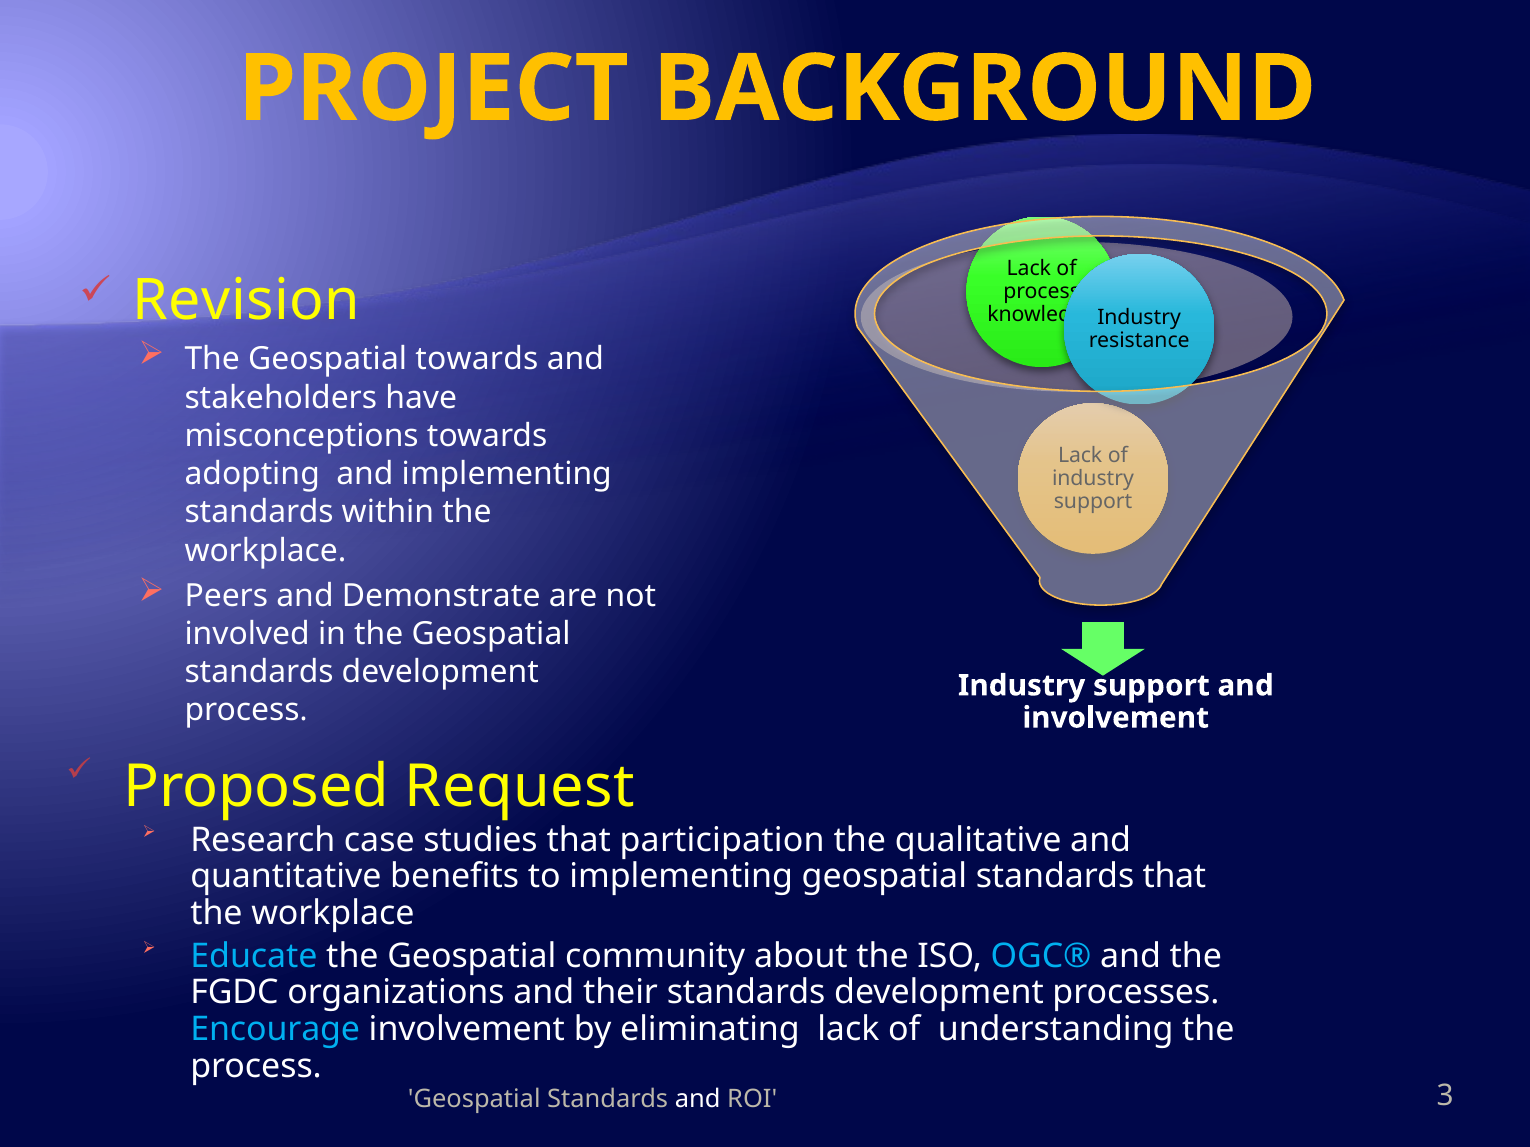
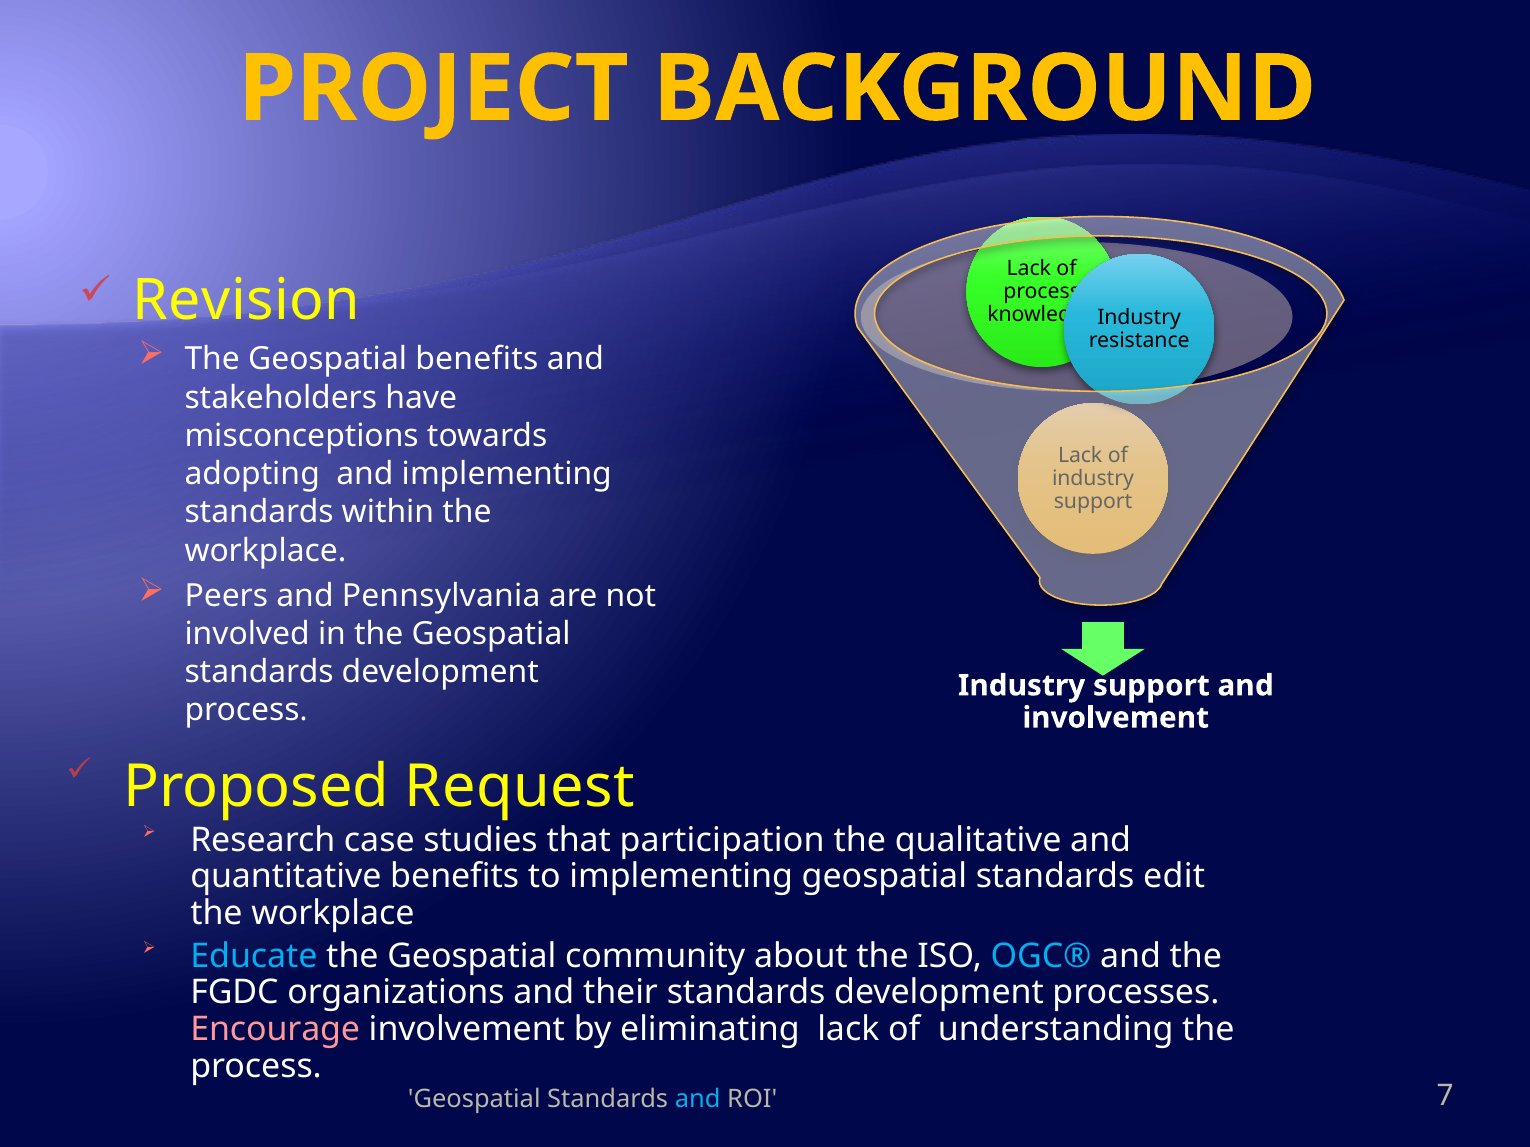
Geospatial towards: towards -> benefits
Demonstrate: Demonstrate -> Pennsylvania
standards that: that -> edit
Encourage colour: light blue -> pink
and at (698, 1099) colour: white -> light blue
3: 3 -> 7
